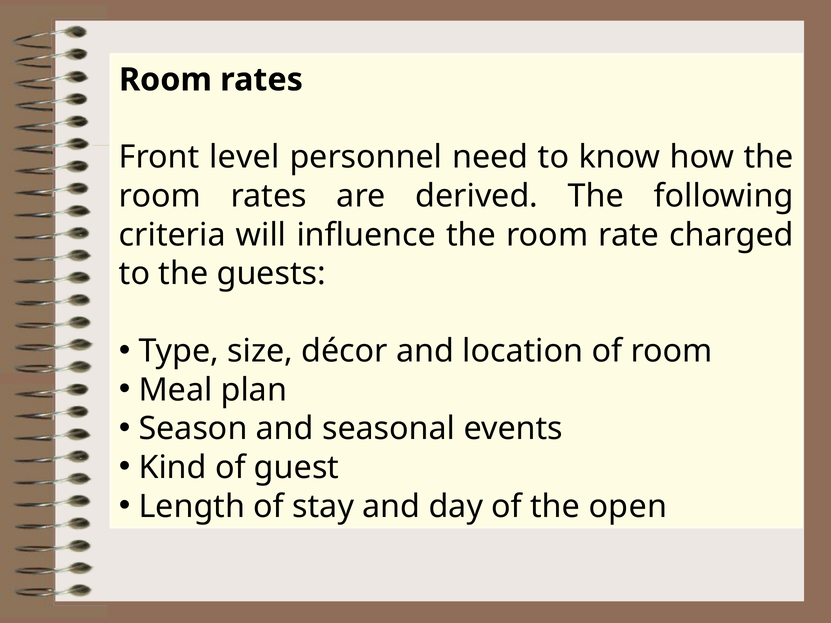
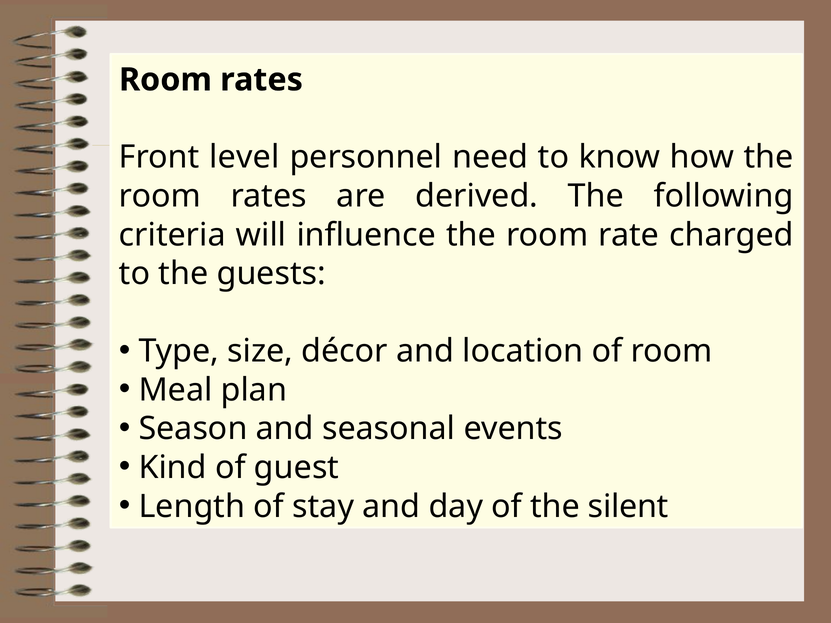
open: open -> silent
